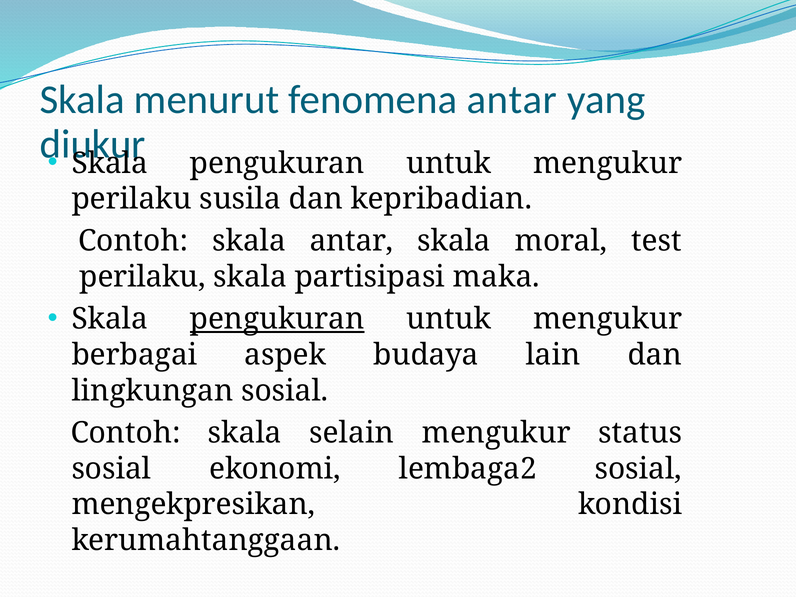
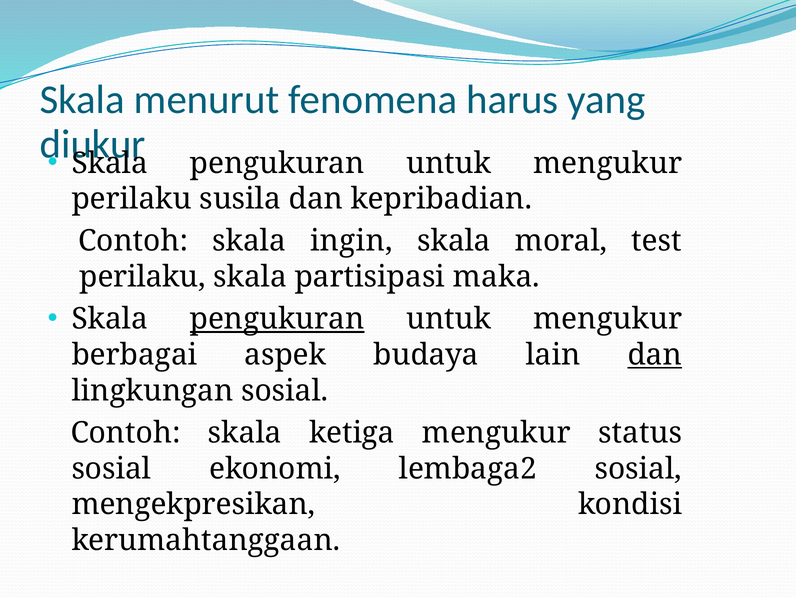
fenomena antar: antar -> harus
skala antar: antar -> ingin
dan at (655, 355) underline: none -> present
selain: selain -> ketiga
